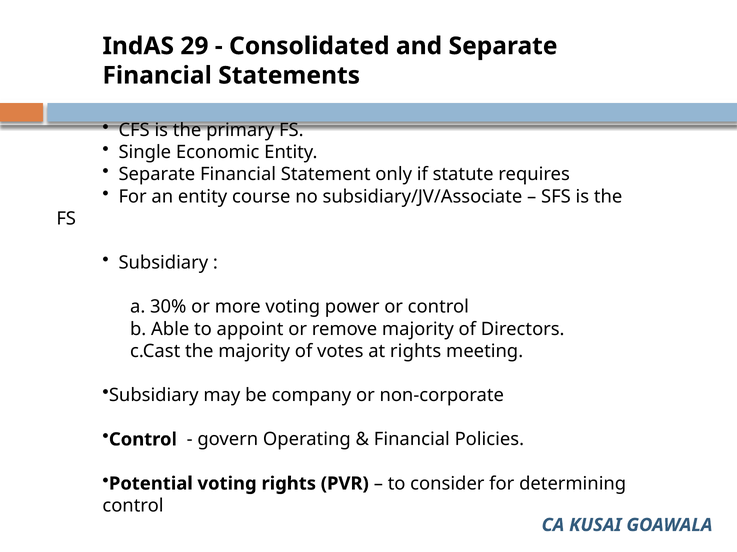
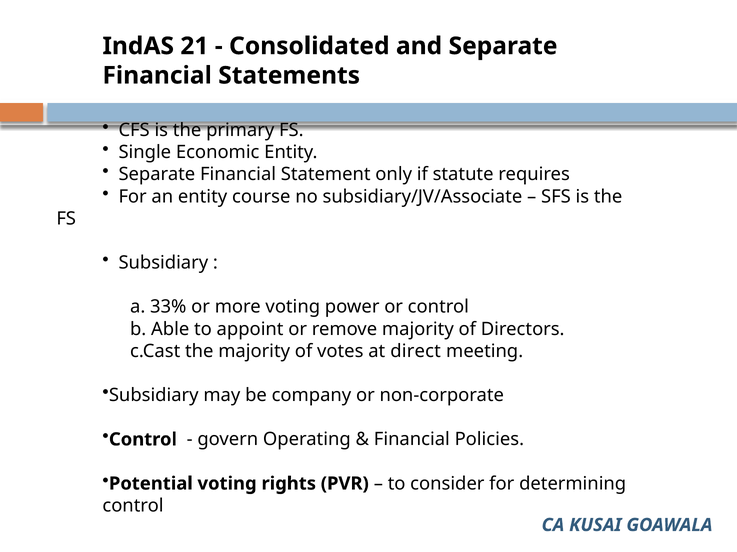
29: 29 -> 21
30%: 30% -> 33%
at rights: rights -> direct
